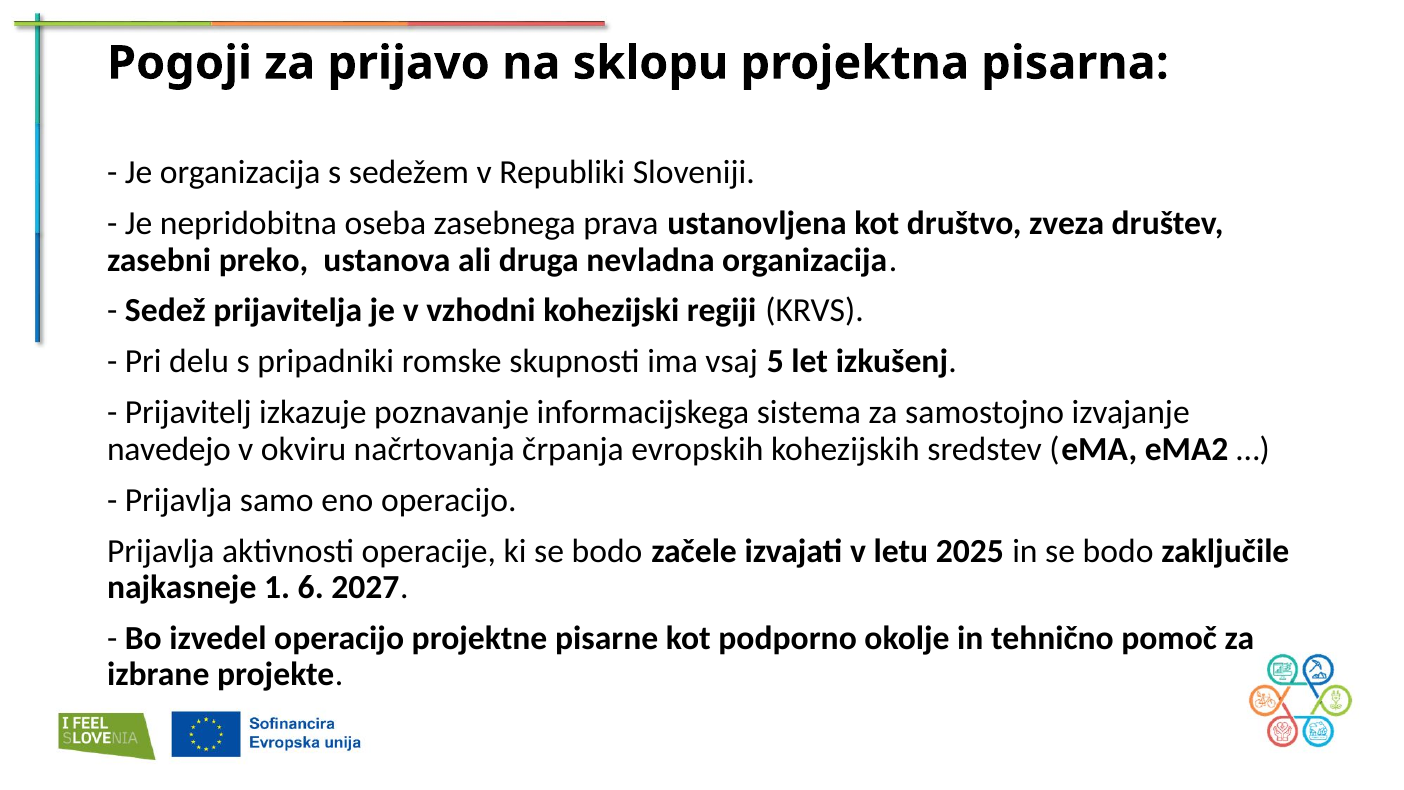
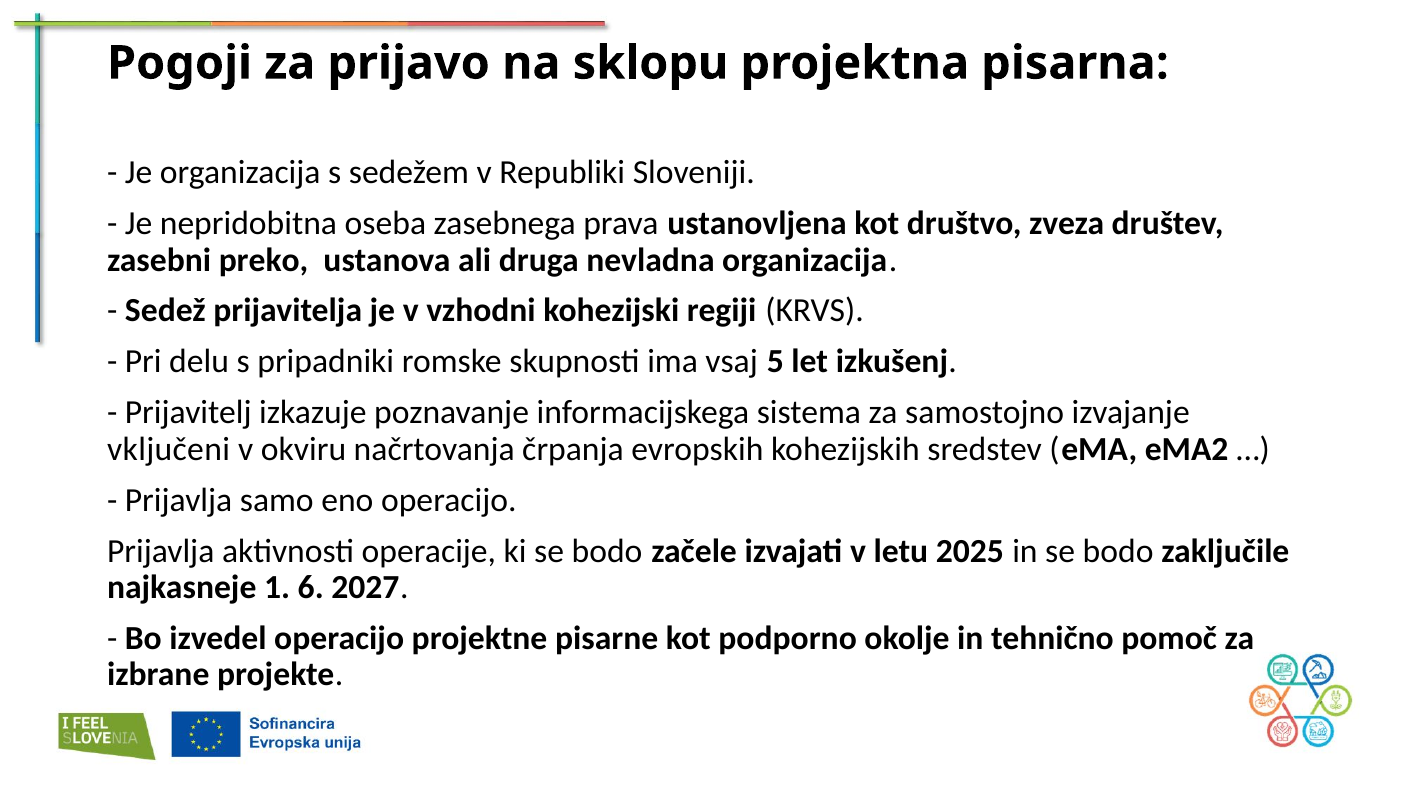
navedejo: navedejo -> vključeni
